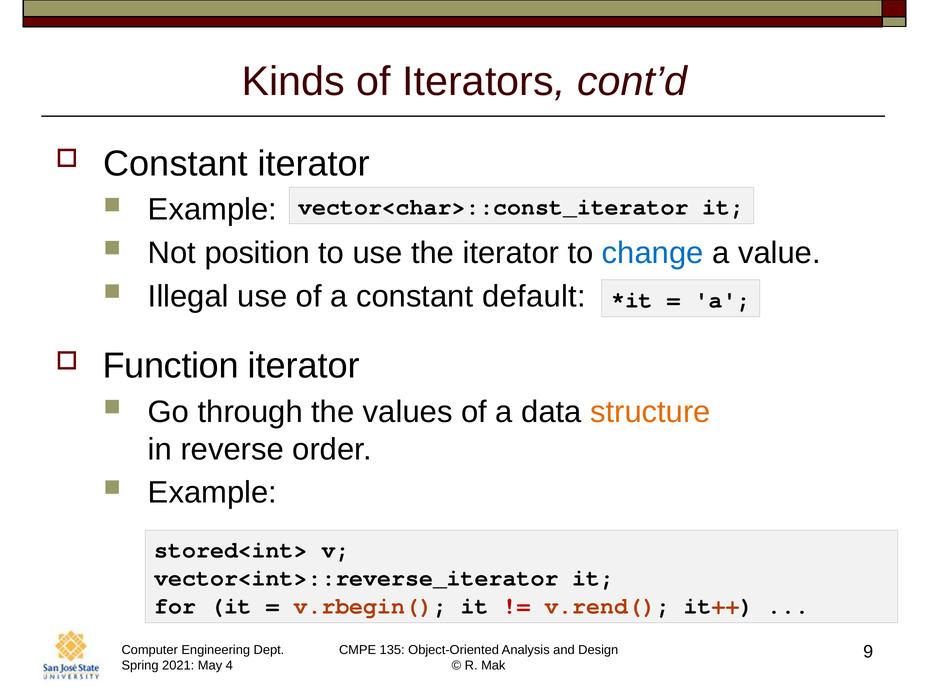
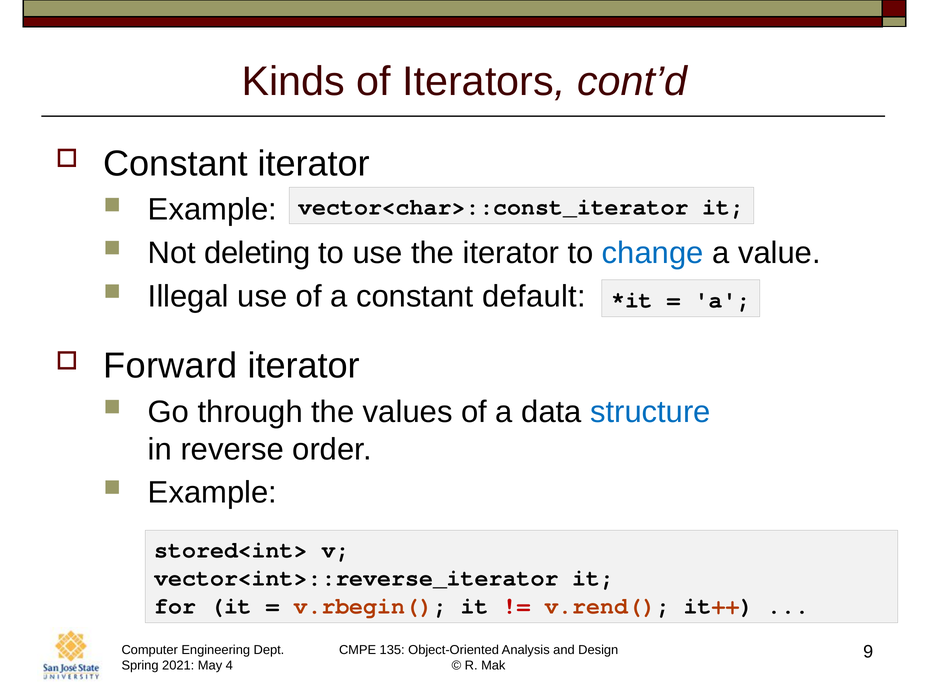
position: position -> deleting
Function: Function -> Forward
structure colour: orange -> blue
